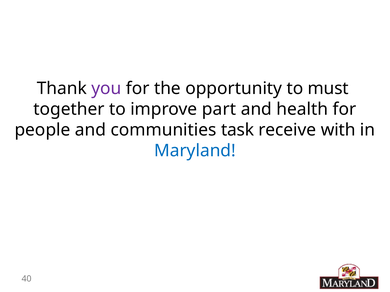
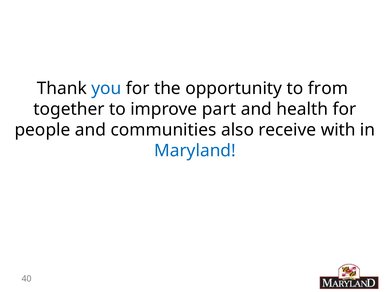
you colour: purple -> blue
must: must -> from
task: task -> also
